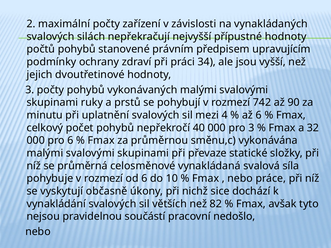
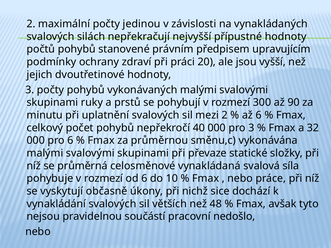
zařízení: zařízení -> jedinou
34: 34 -> 20
742: 742 -> 300
mezi 4: 4 -> 2
82: 82 -> 48
